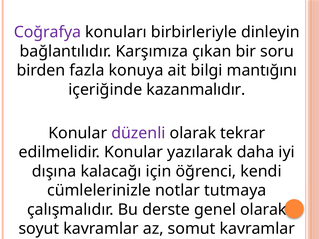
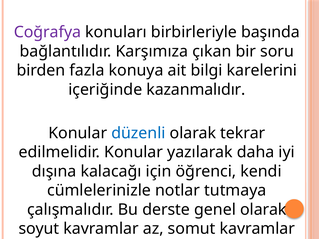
dinleyin: dinleyin -> başında
mantığını: mantığını -> karelerini
düzenli colour: purple -> blue
